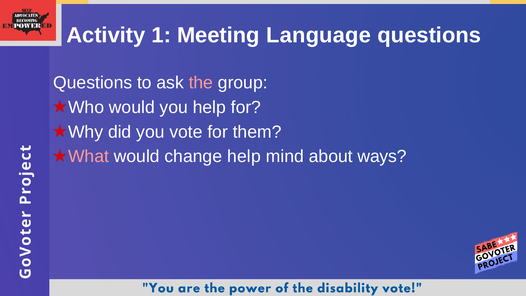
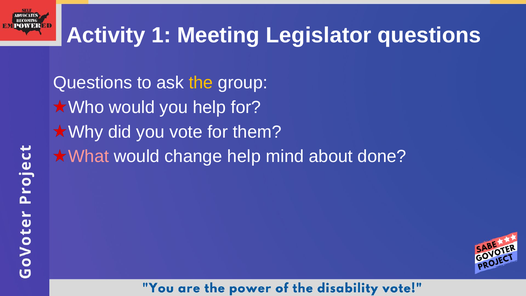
Language: Language -> Legislator
the colour: pink -> yellow
ways: ways -> done
